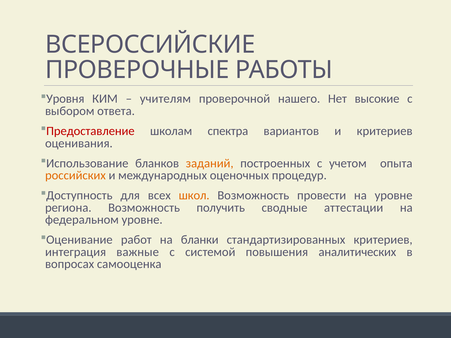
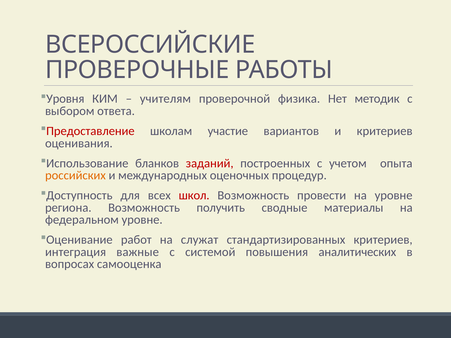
нашего: нашего -> физика
высокие: высокие -> методик
спектра: спектра -> участие
заданий colour: orange -> red
школ colour: orange -> red
аттестации: аттестации -> материалы
бланки: бланки -> служат
